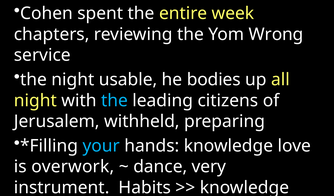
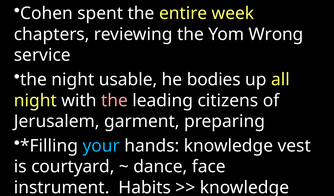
the at (114, 100) colour: light blue -> pink
withheld: withheld -> garment
love: love -> vest
overwork: overwork -> courtyard
very: very -> face
